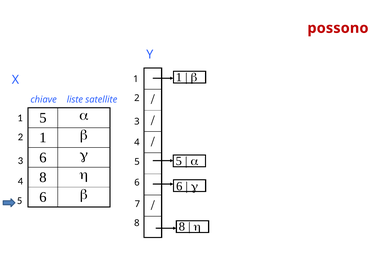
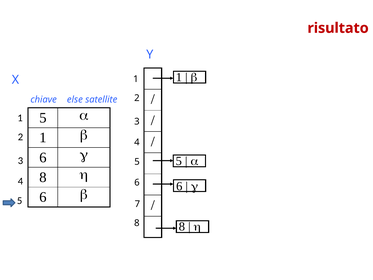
possono: possono -> risultato
liste: liste -> else
